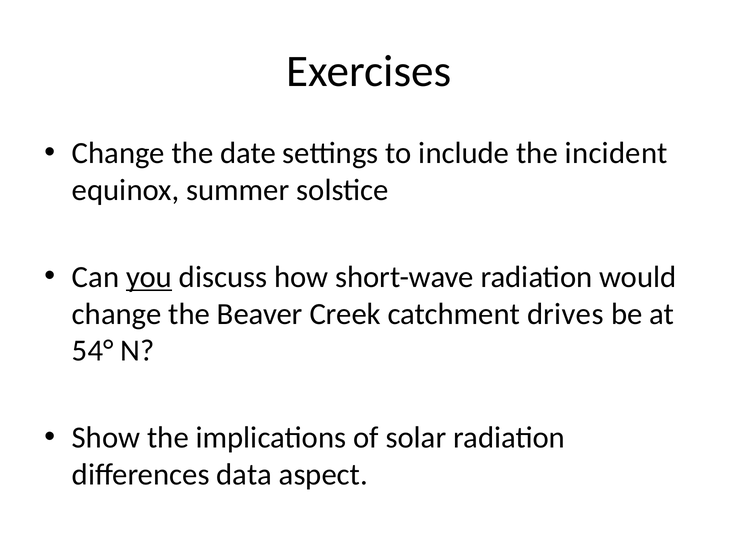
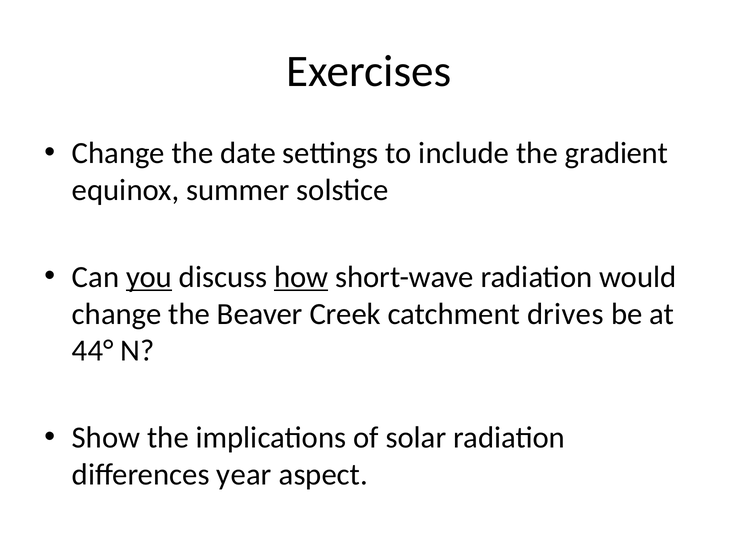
incident: incident -> gradient
how underline: none -> present
54°: 54° -> 44°
data: data -> year
